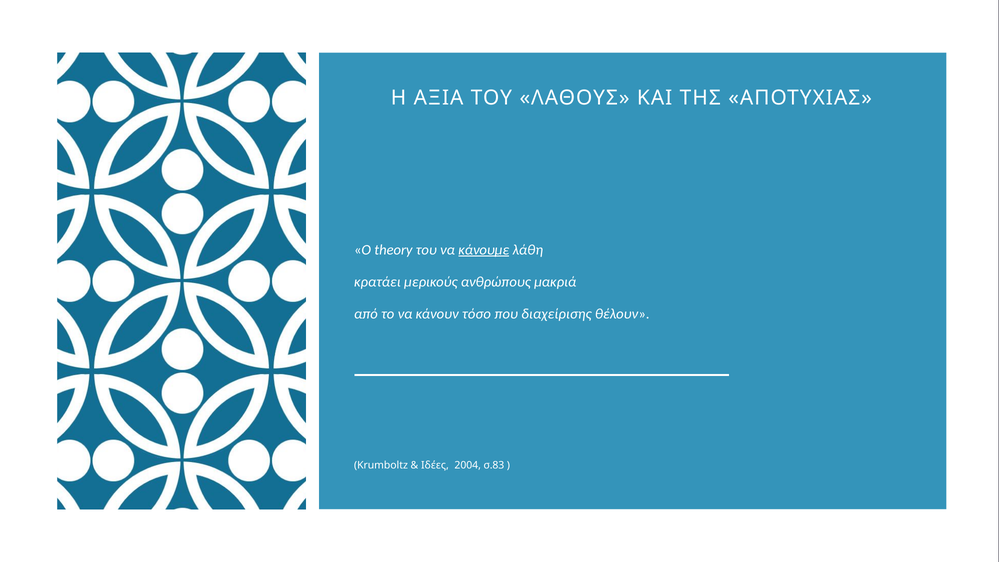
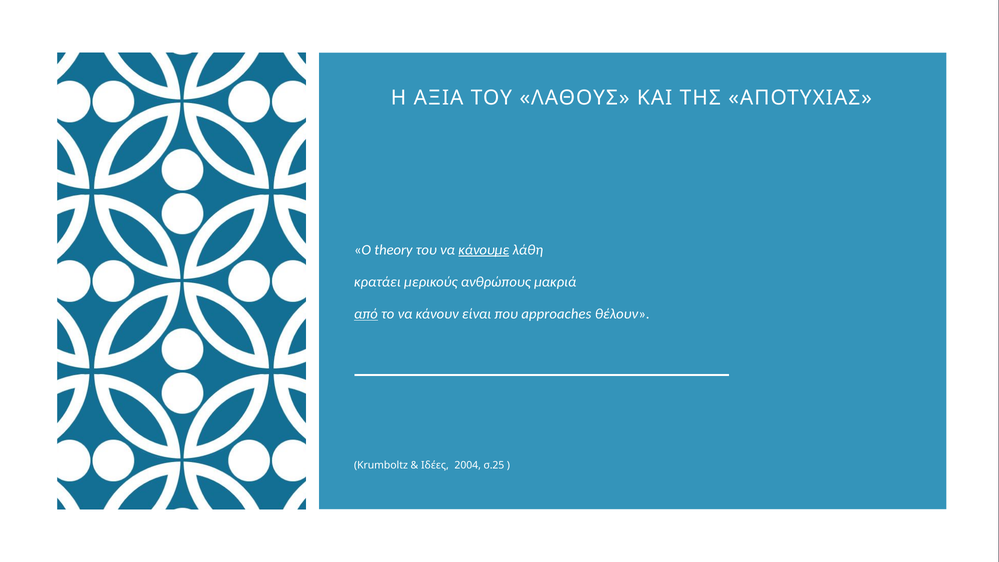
από underline: none -> present
τόσο: τόσο -> είναι
διαχείρισης: διαχείρισης -> approaches
σ.83: σ.83 -> σ.25
